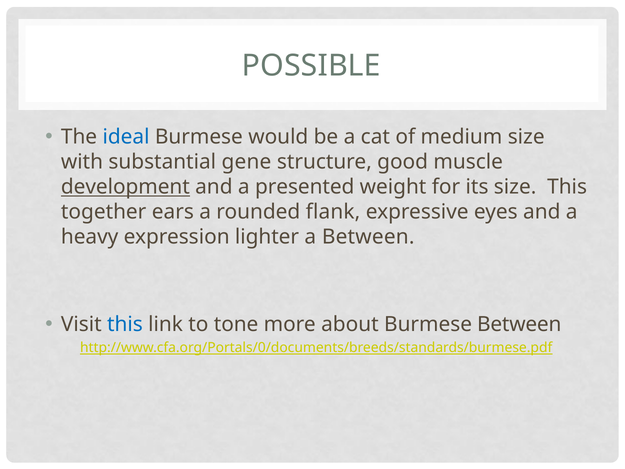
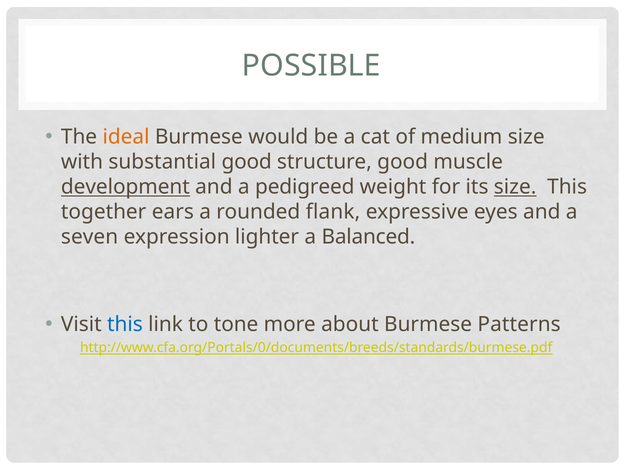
ideal colour: blue -> orange
substantial gene: gene -> good
presented: presented -> pedigreed
size at (515, 187) underline: none -> present
heavy: heavy -> seven
a Between: Between -> Balanced
Burmese Between: Between -> Patterns
